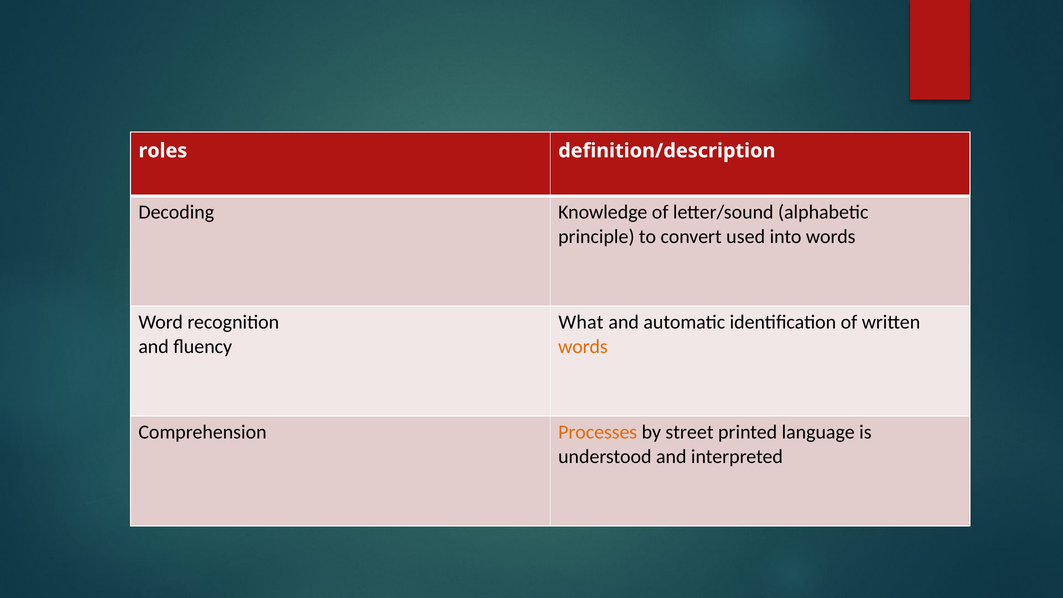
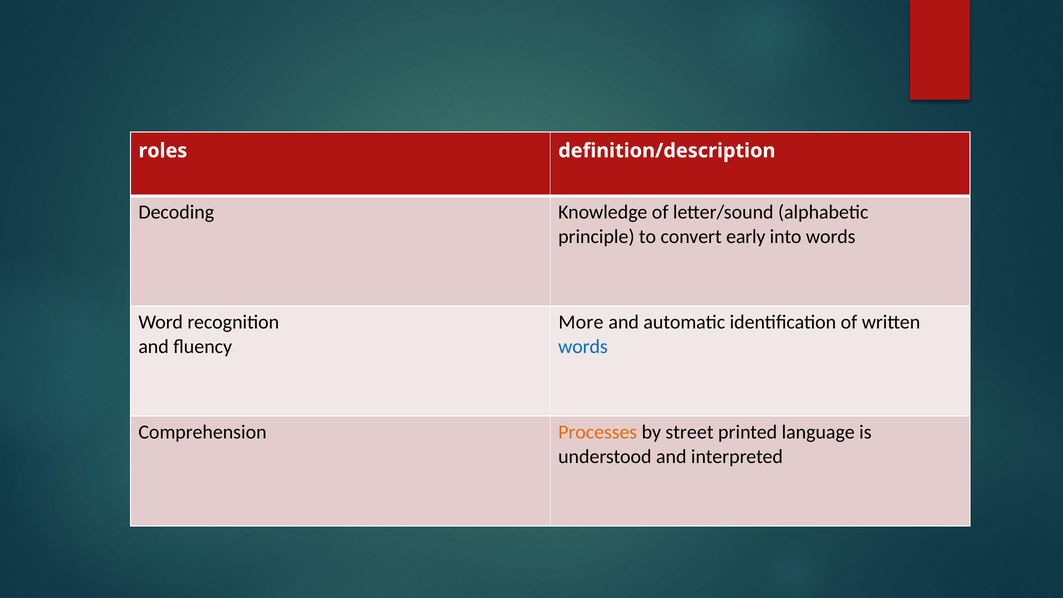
used: used -> early
What: What -> More
words at (583, 347) colour: orange -> blue
